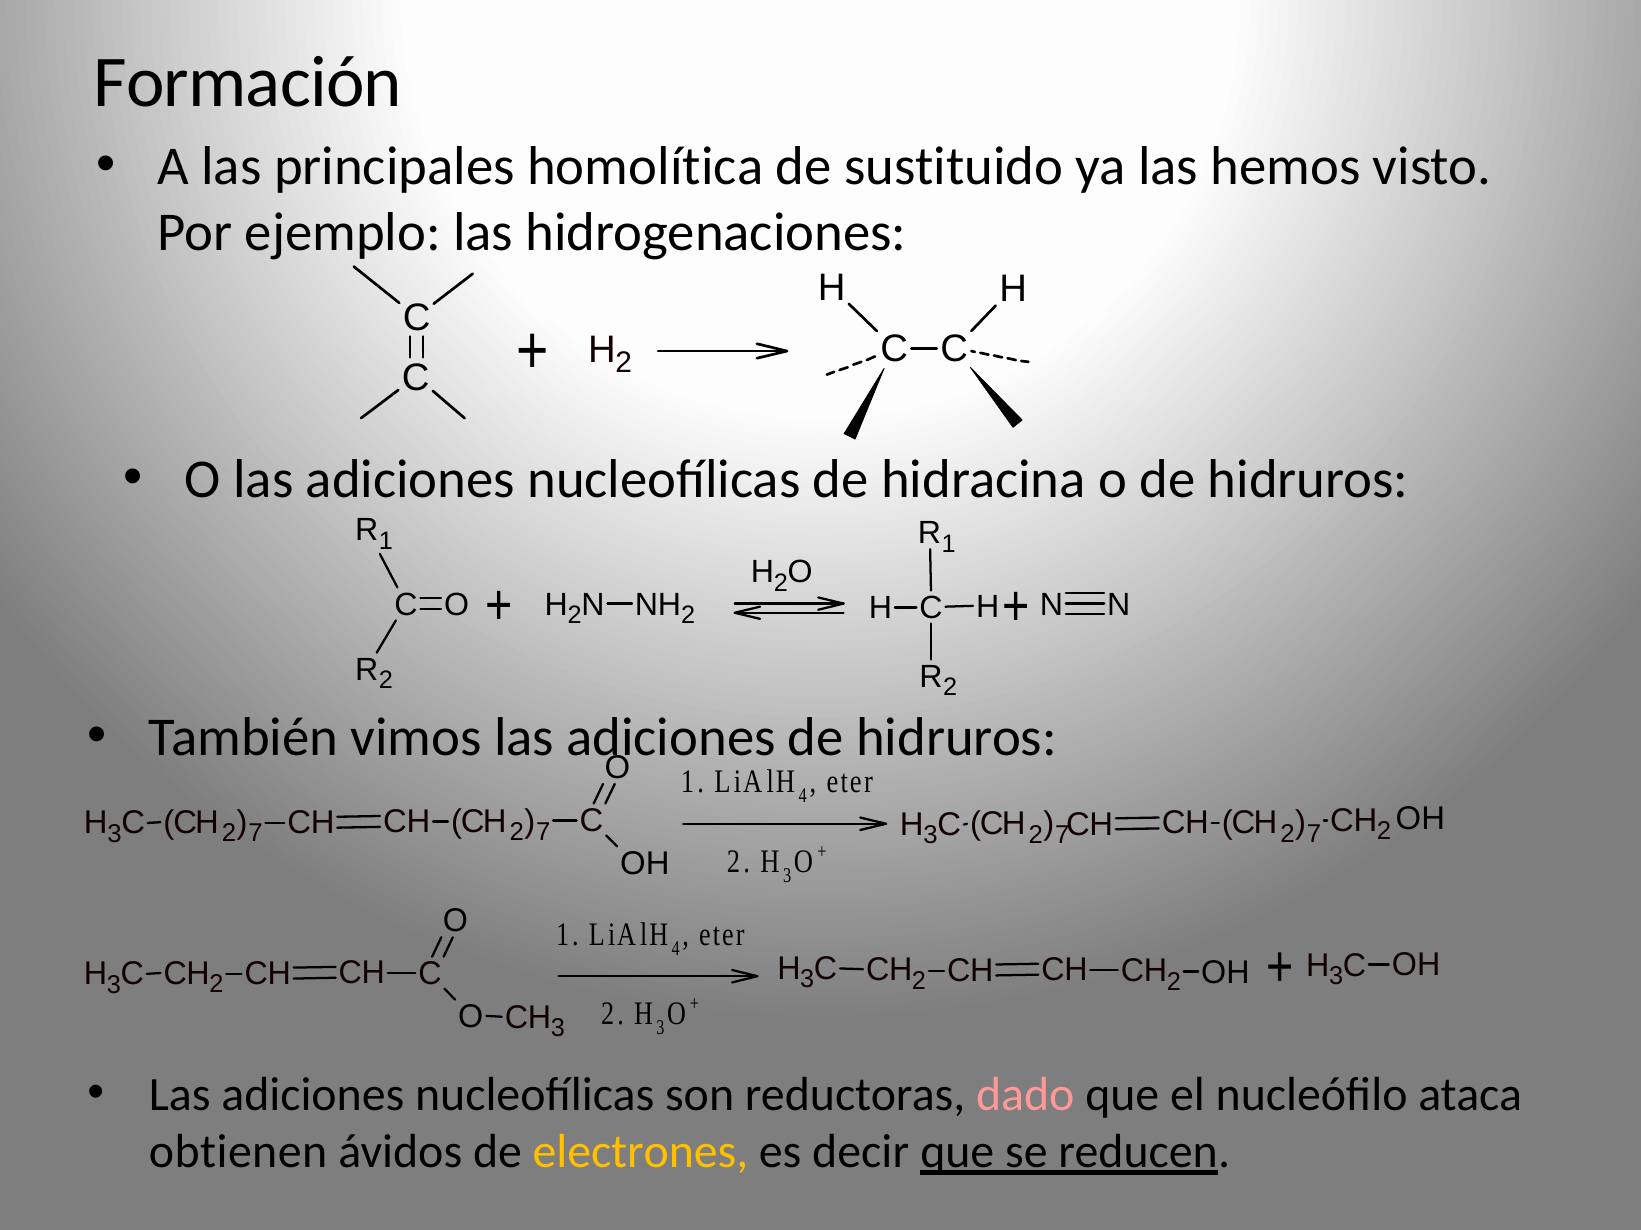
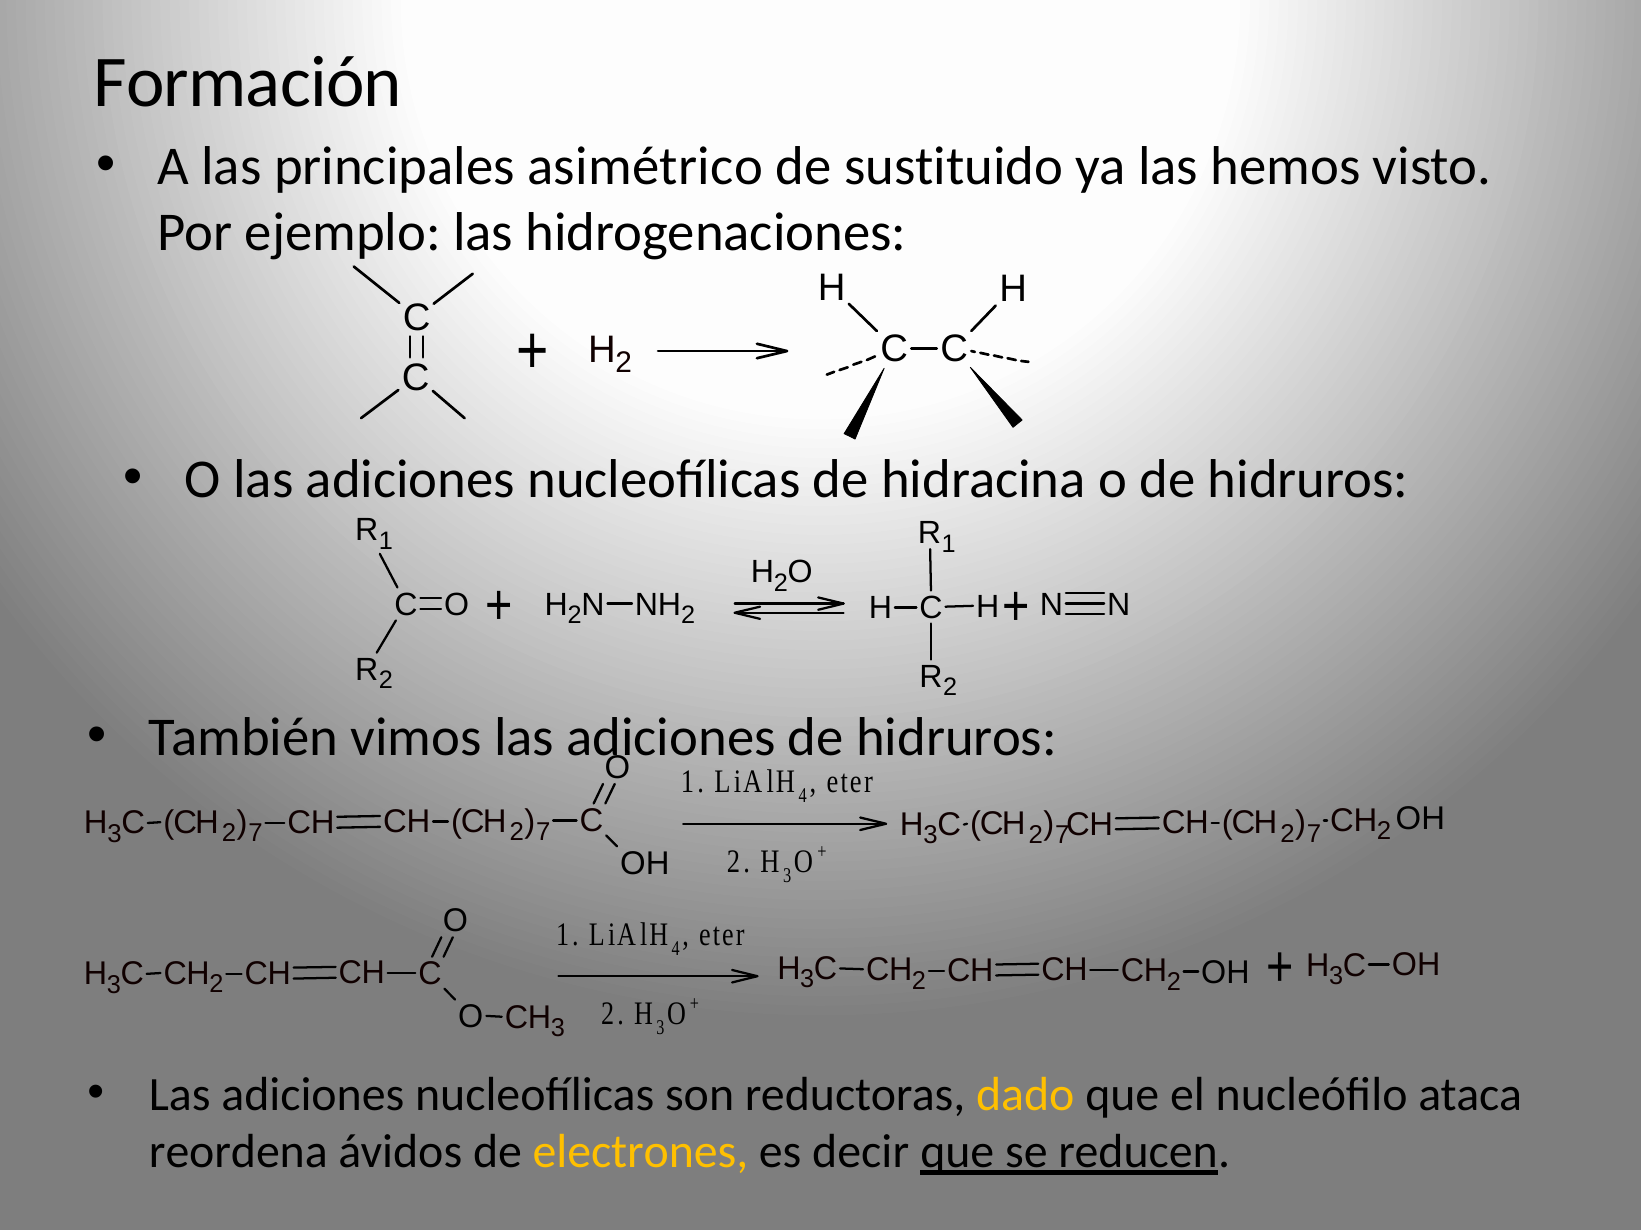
homolítica: homolítica -> asimétrico
dado colour: pink -> yellow
obtienen: obtienen -> reordena
